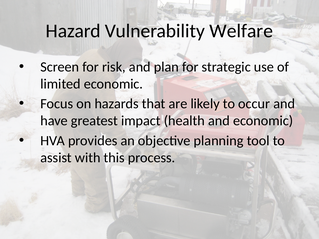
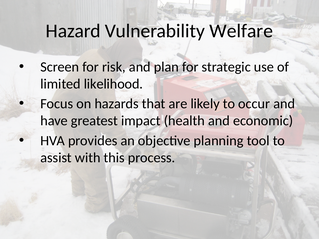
limited economic: economic -> likelihood
